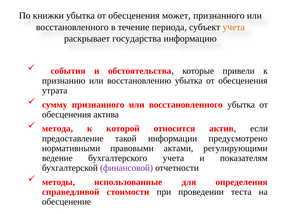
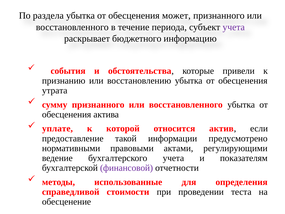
книжки: книжки -> раздела
учета at (234, 27) colour: orange -> purple
государства: государства -> бюджетного
метода: метода -> уплате
